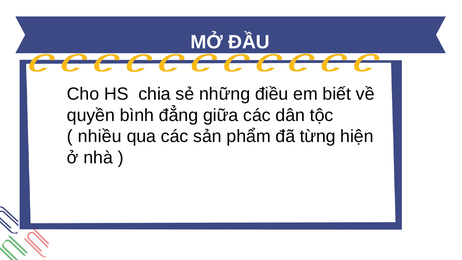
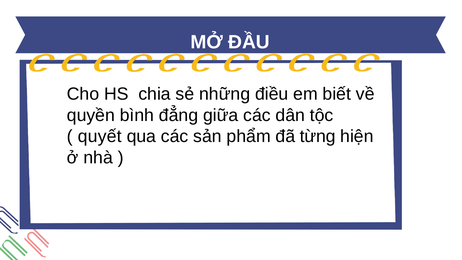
nhiều: nhiều -> quyết
